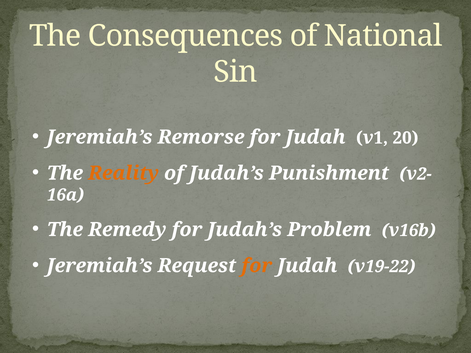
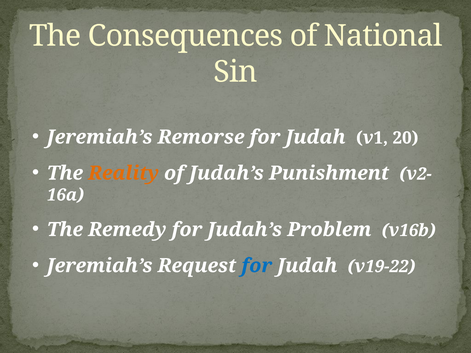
for at (257, 266) colour: orange -> blue
